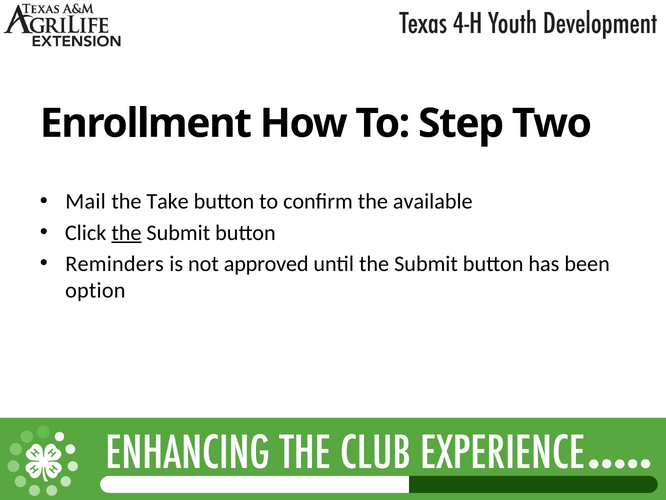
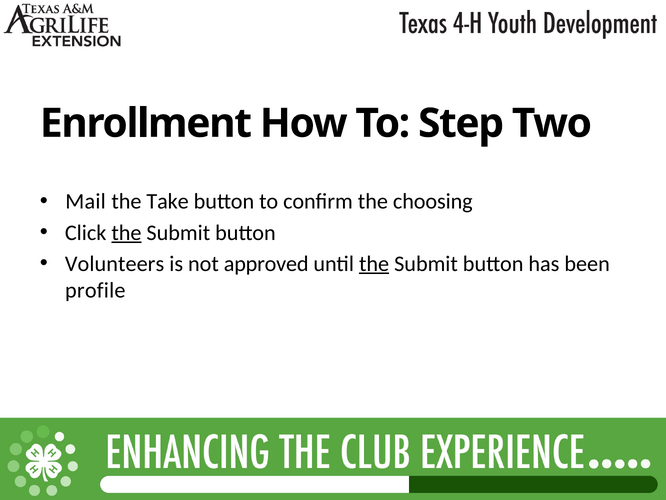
available: available -> choosing
Reminders: Reminders -> Volunteers
the at (374, 264) underline: none -> present
option: option -> profile
